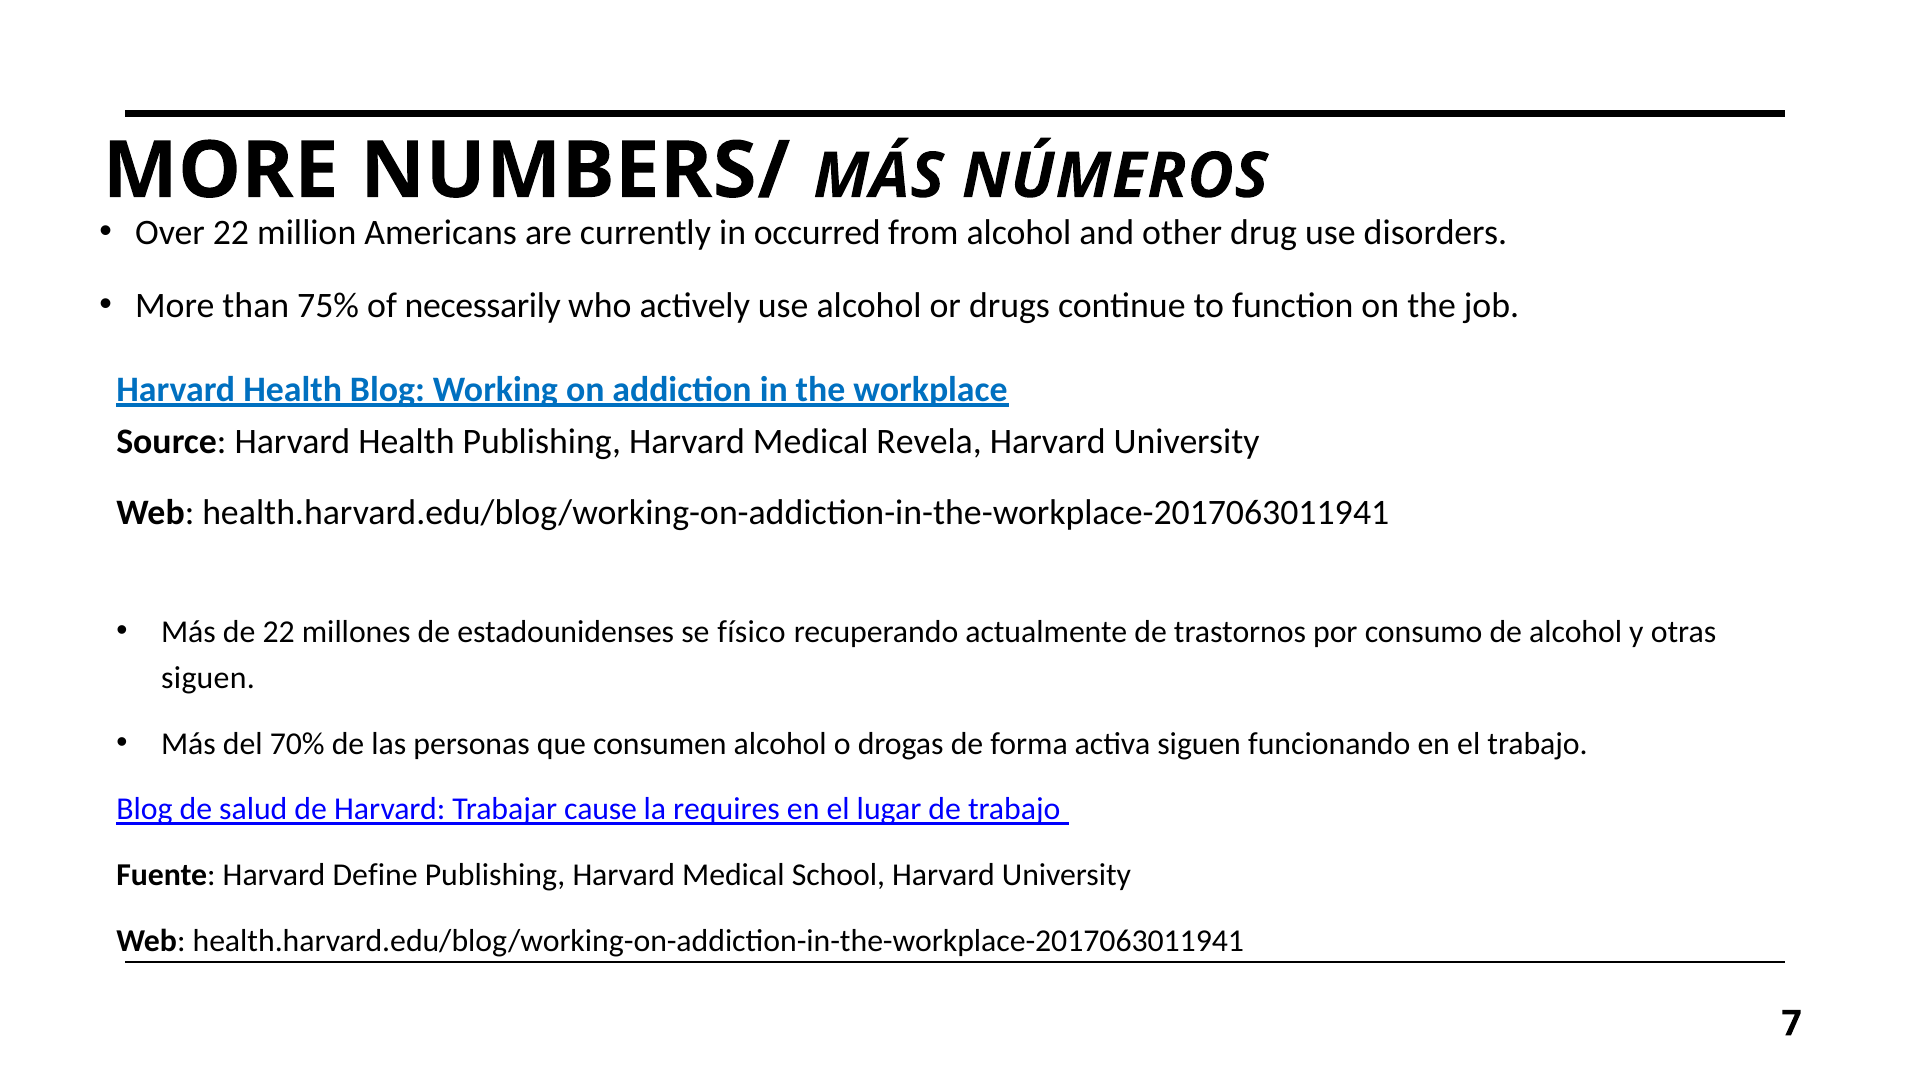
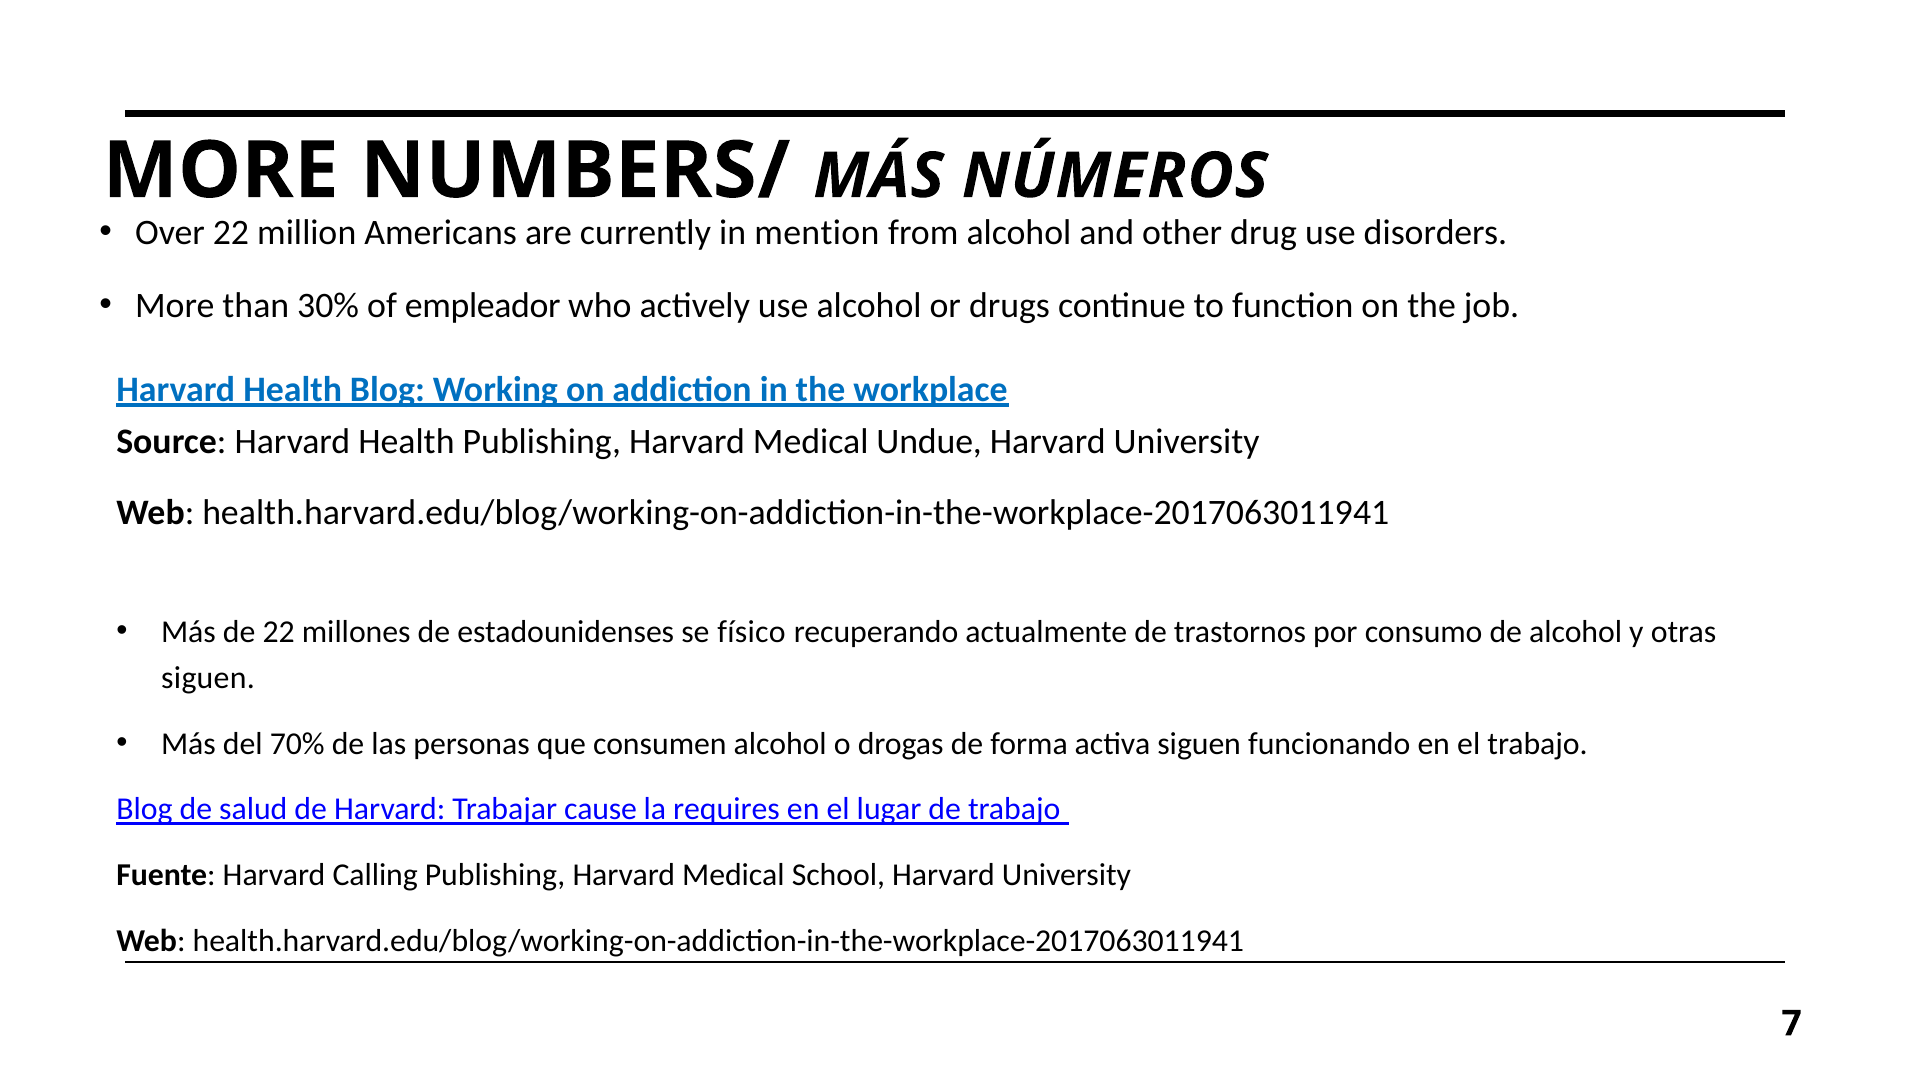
occurred: occurred -> mention
75%: 75% -> 30%
necessarily: necessarily -> empleador
Revela: Revela -> Undue
Define: Define -> Calling
